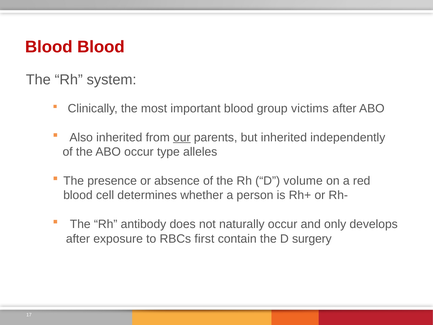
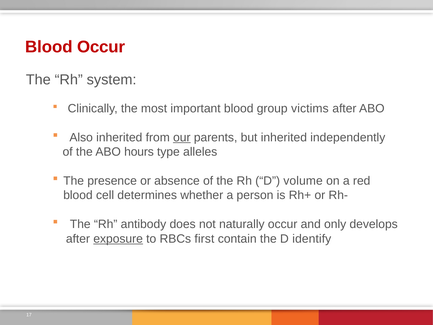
Blood Blood: Blood -> Occur
ABO occur: occur -> hours
exposure underline: none -> present
surgery: surgery -> identify
